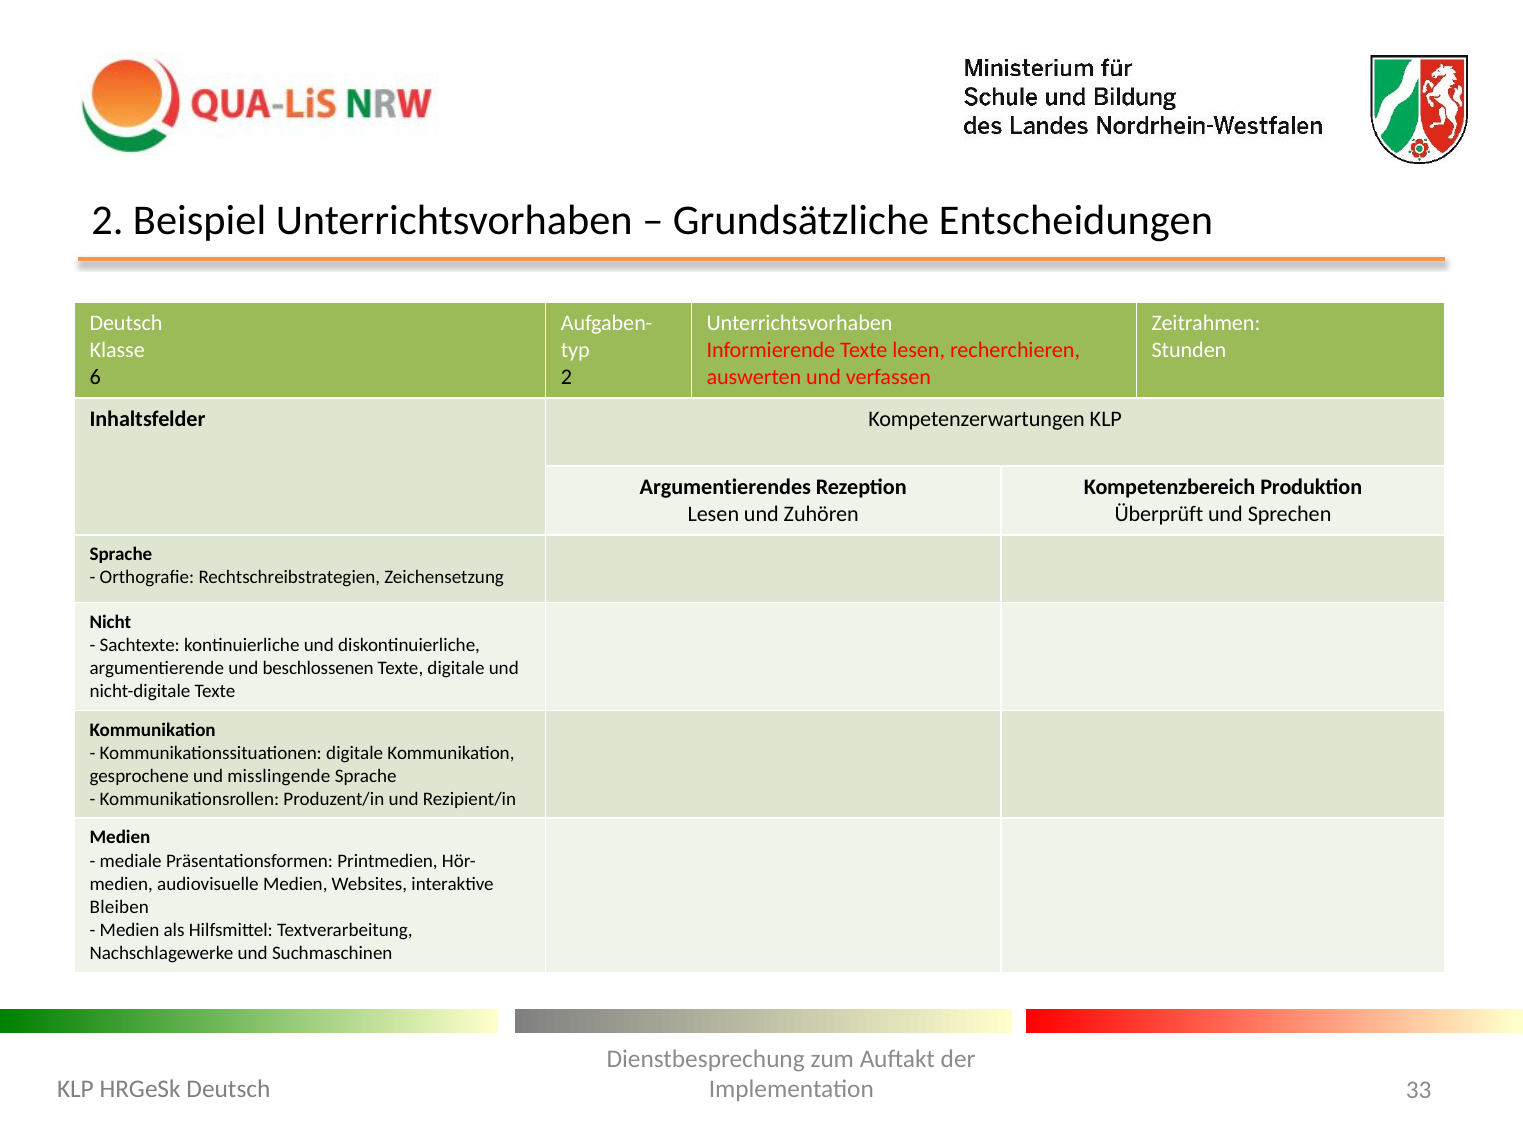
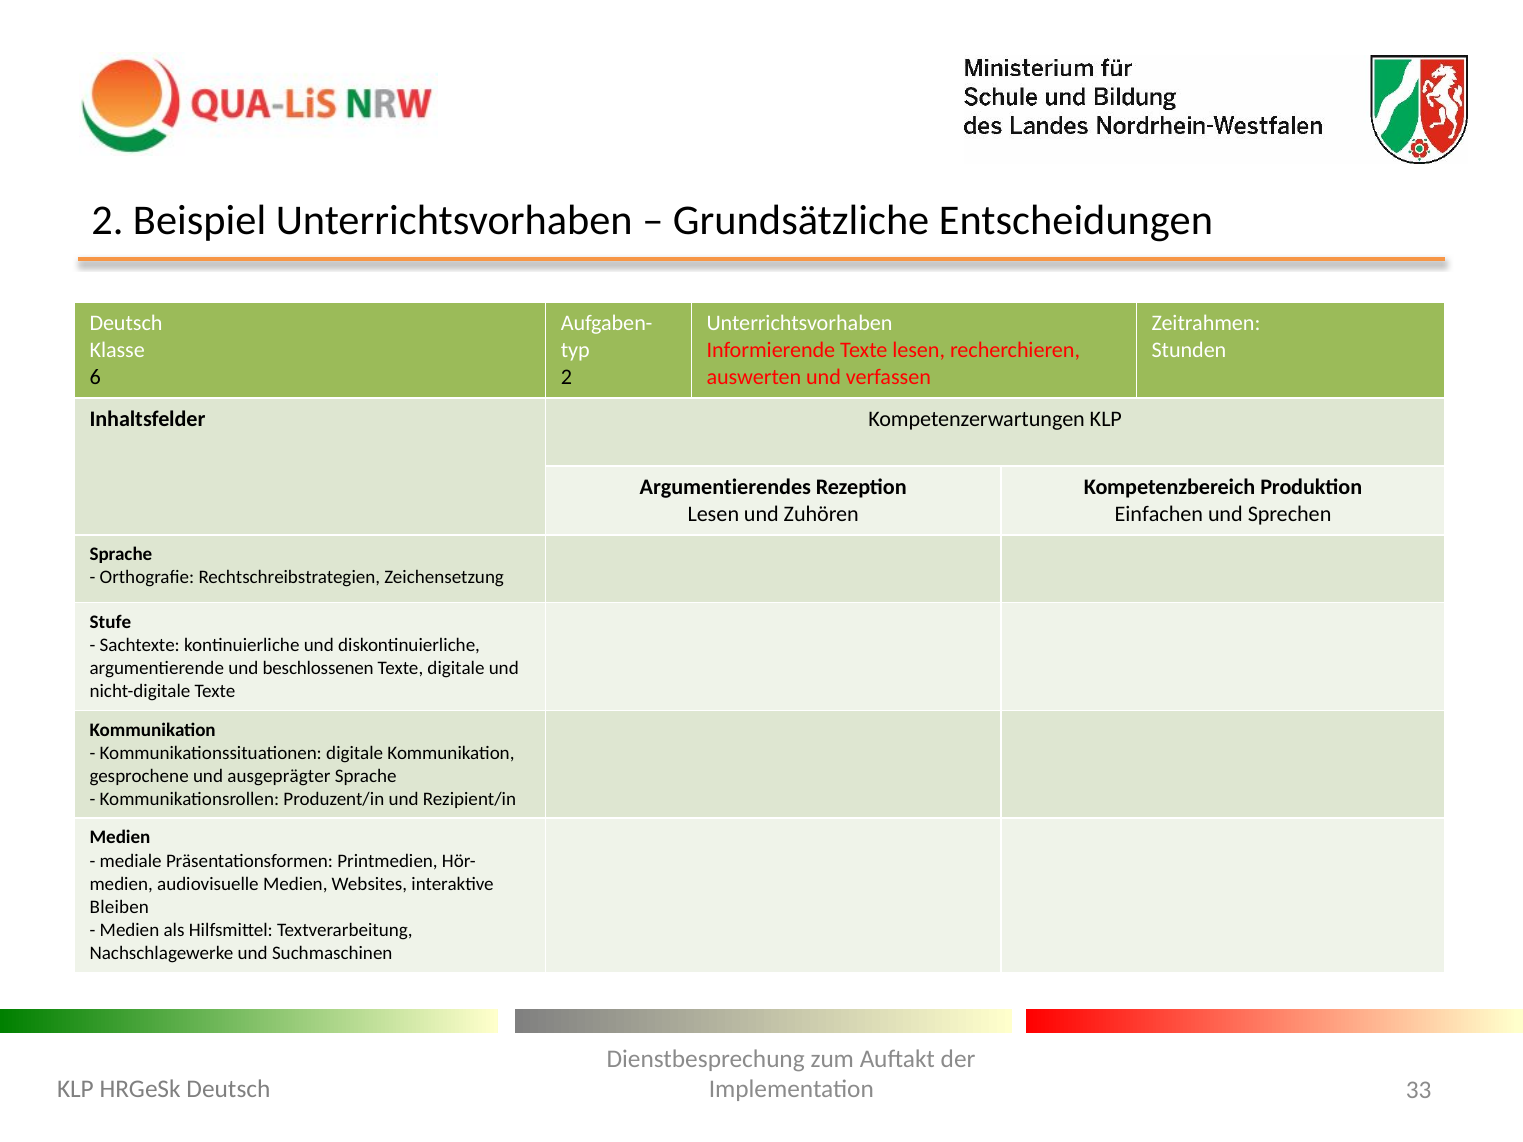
Überprüft: Überprüft -> Einfachen
Nicht: Nicht -> Stufe
misslingende: misslingende -> ausgeprägter
